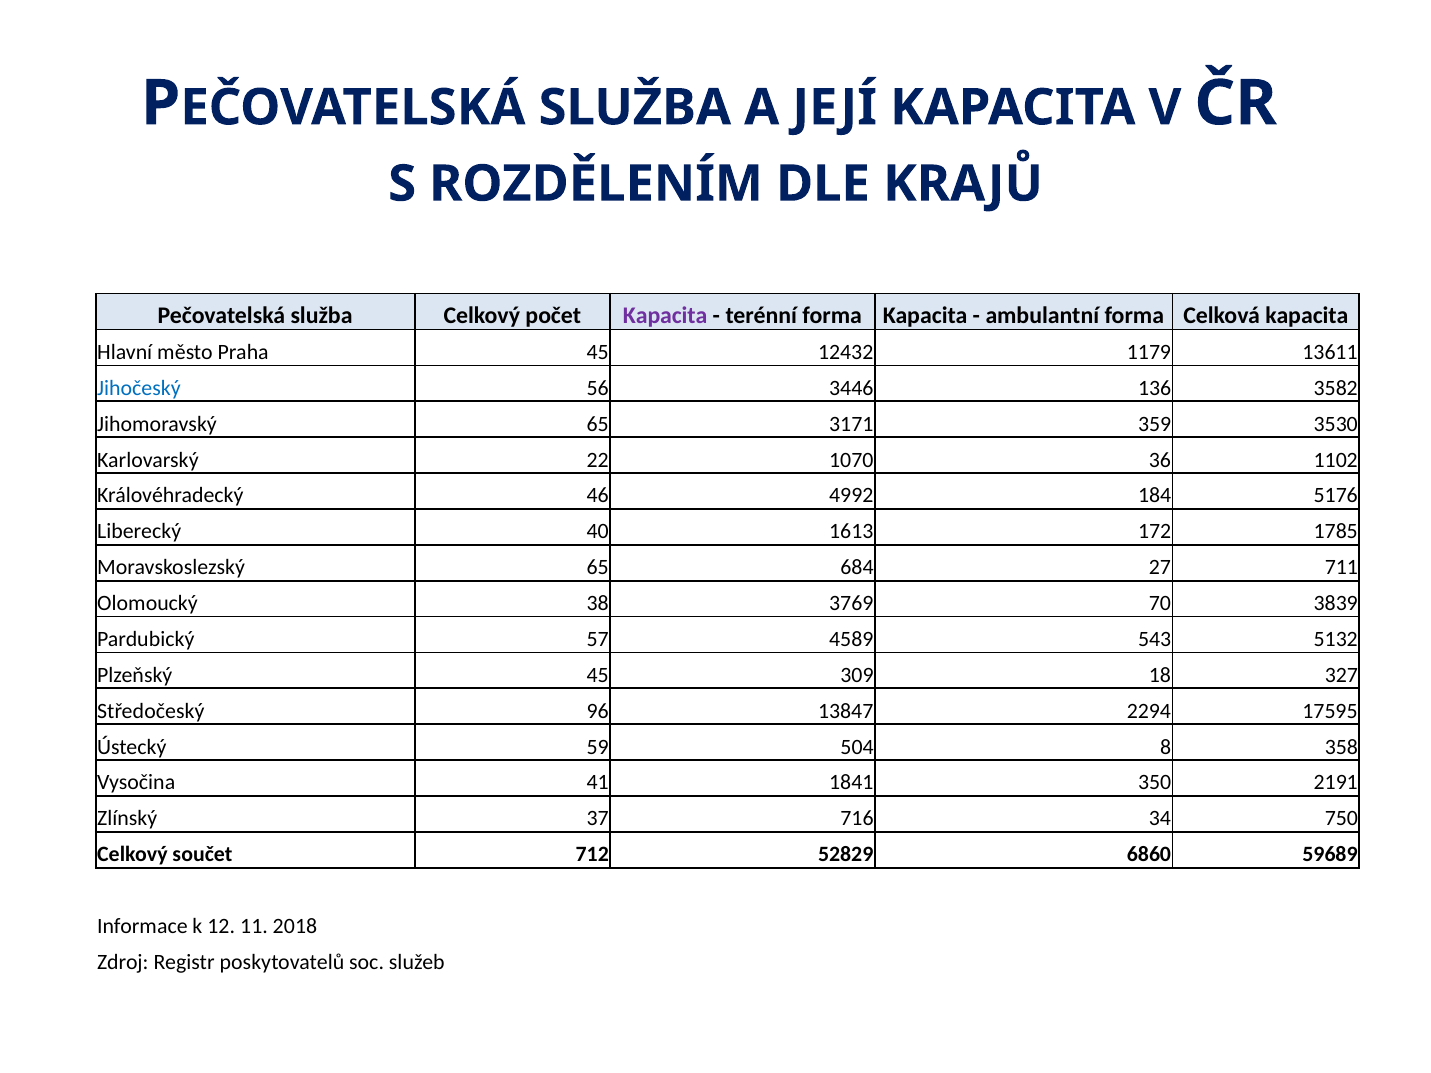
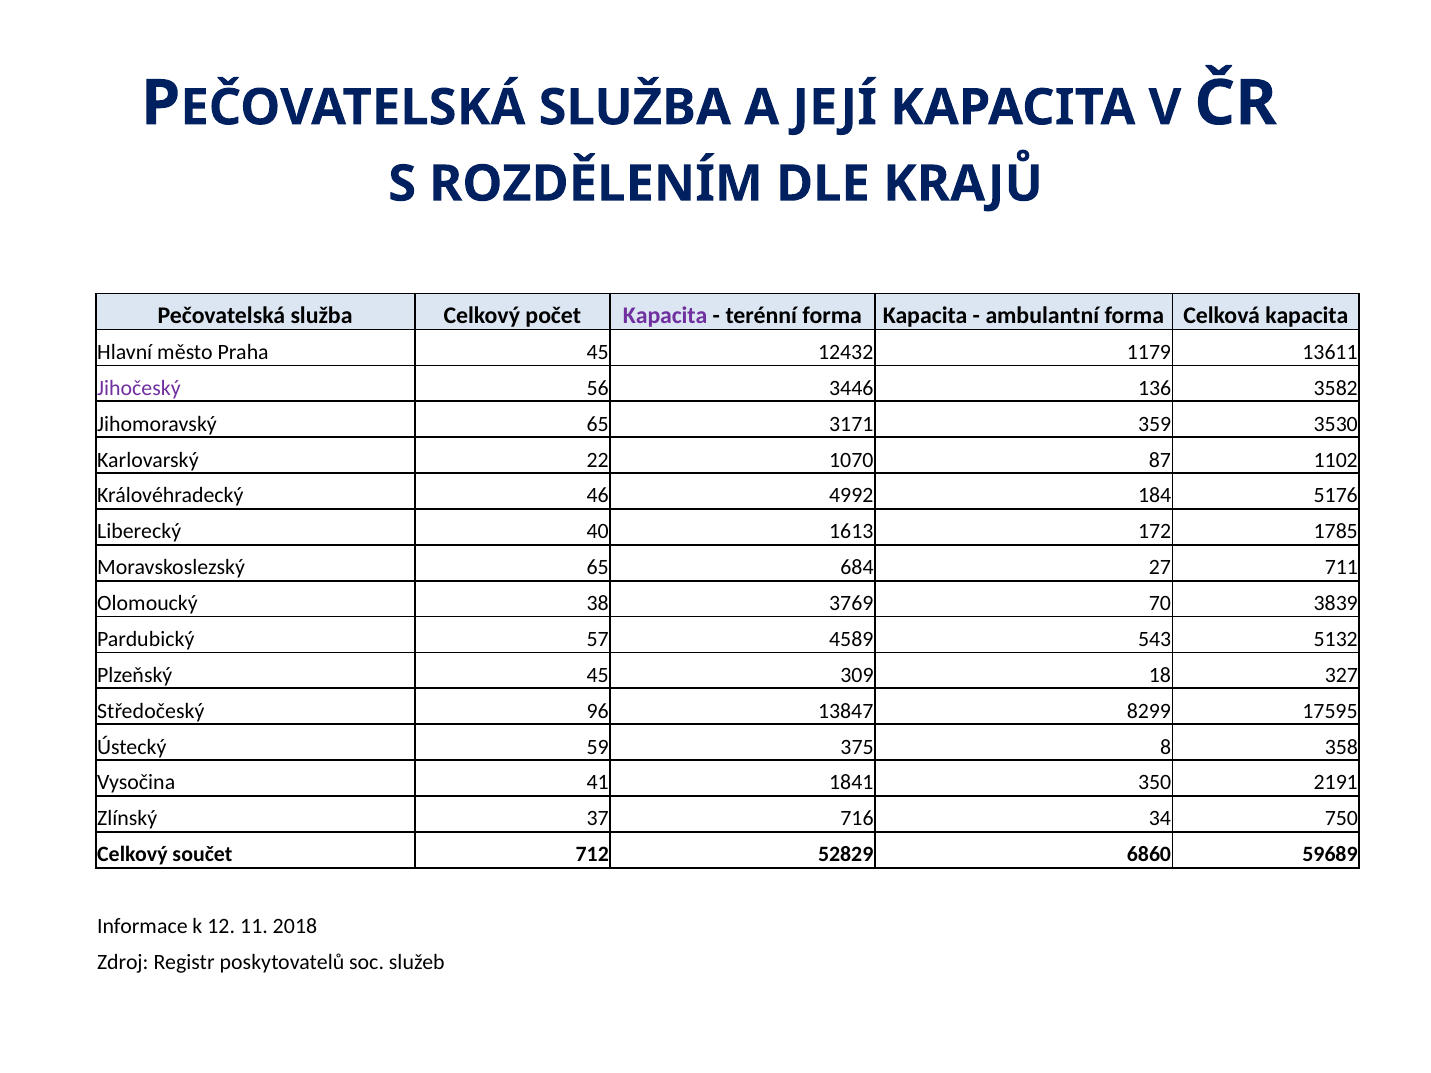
Jihočeský colour: blue -> purple
36: 36 -> 87
2294: 2294 -> 8299
504: 504 -> 375
